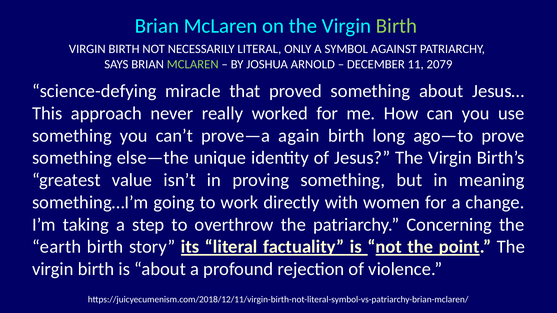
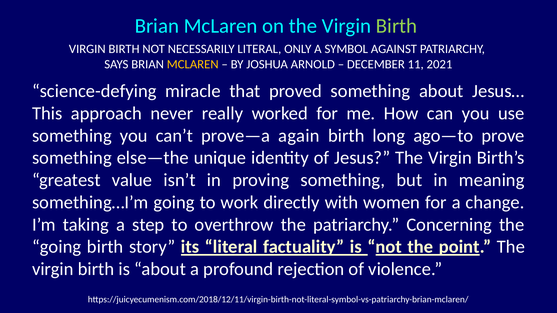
MCLAREN at (193, 64) colour: light green -> yellow
2079: 2079 -> 2021
earth at (57, 247): earth -> going
